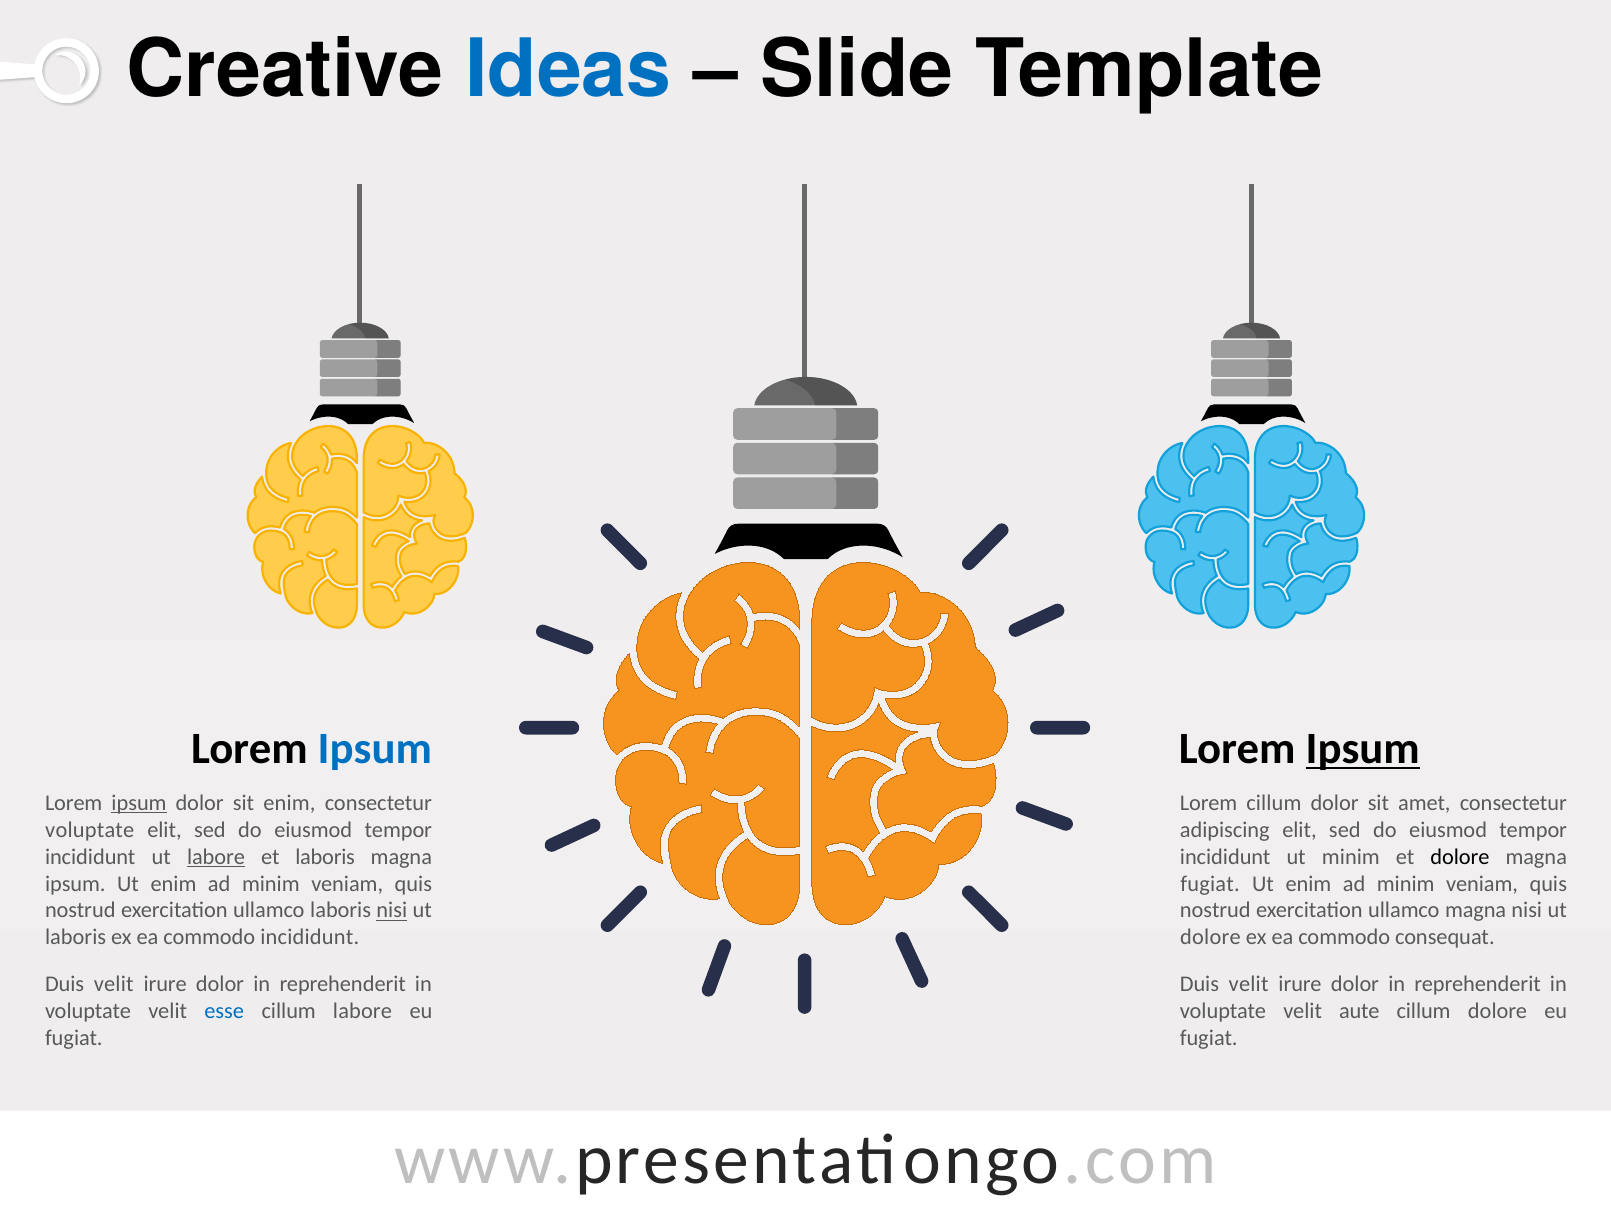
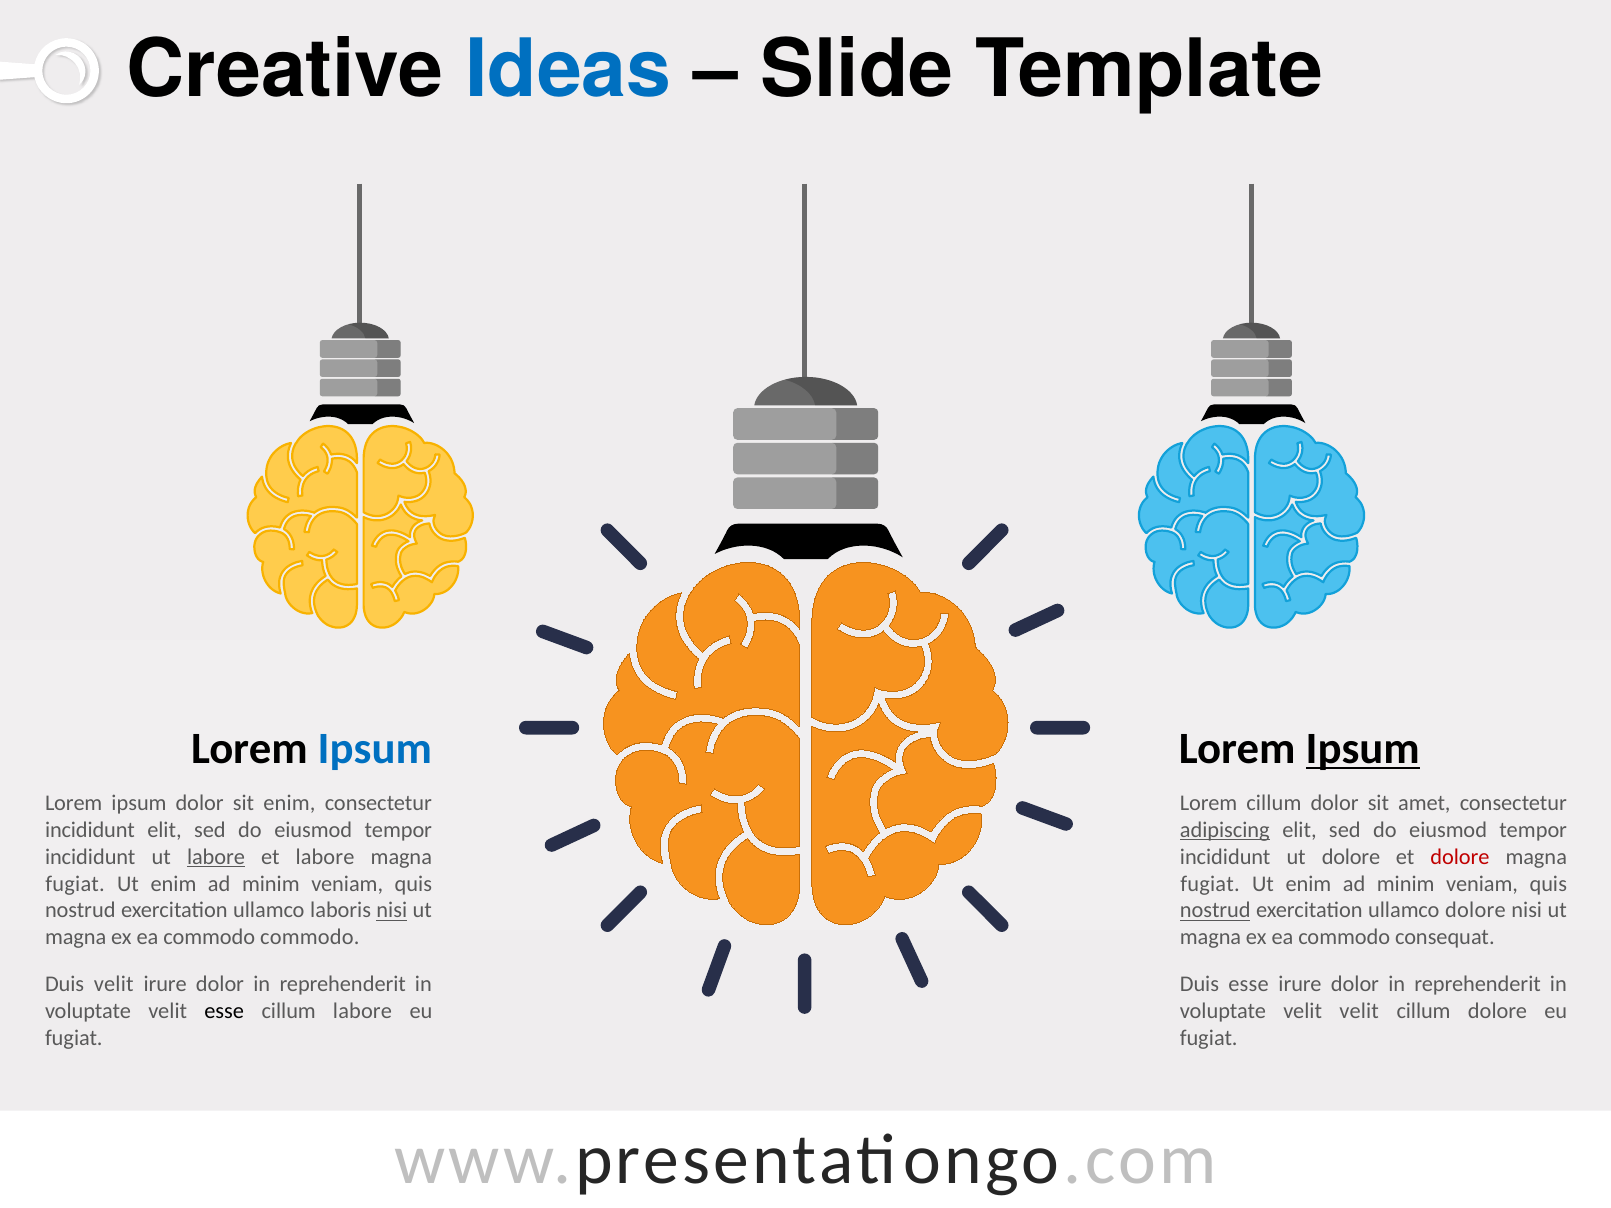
ipsum at (139, 803) underline: present -> none
voluptate at (90, 830): voluptate -> incididunt
adipiscing underline: none -> present
et laboris: laboris -> labore
ut minim: minim -> dolore
dolore at (1460, 857) colour: black -> red
ipsum at (75, 884): ipsum -> fugiat
nostrud at (1215, 911) underline: none -> present
ullamco magna: magna -> dolore
laboris at (76, 938): laboris -> magna
commodo incididunt: incididunt -> commodo
dolore at (1210, 938): dolore -> magna
velit at (1249, 985): velit -> esse
esse at (224, 1012) colour: blue -> black
velit aute: aute -> velit
